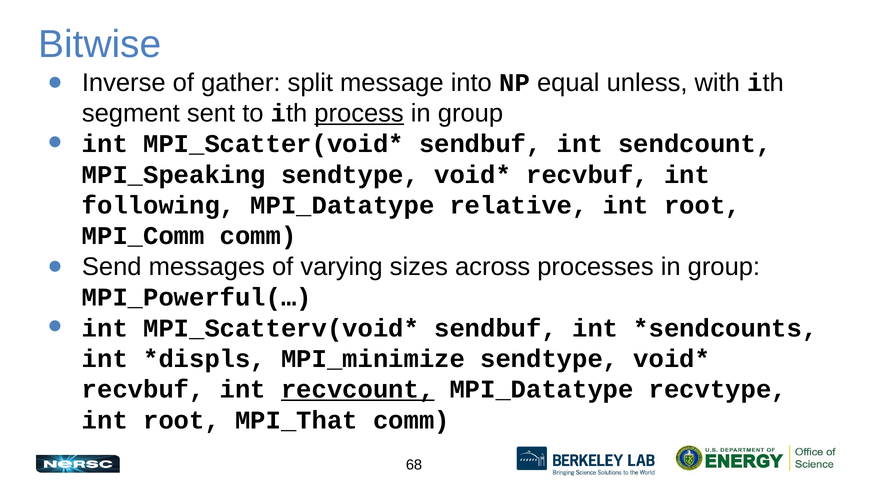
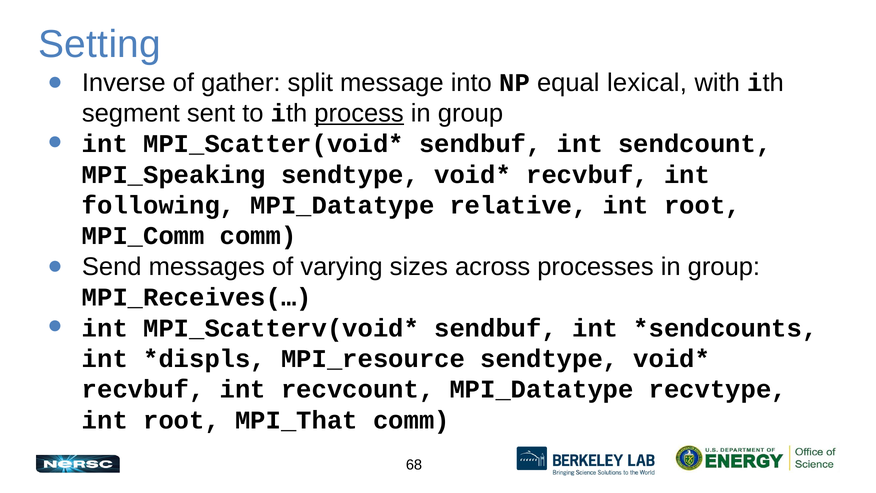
Bitwise: Bitwise -> Setting
unless: unless -> lexical
MPI_Powerful(…: MPI_Powerful(… -> MPI_Receives(…
MPI_minimize: MPI_minimize -> MPI_resource
recvcount underline: present -> none
